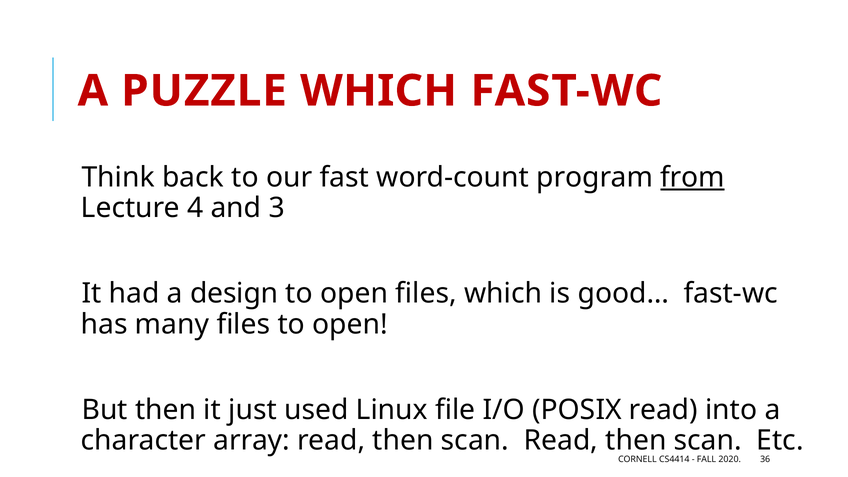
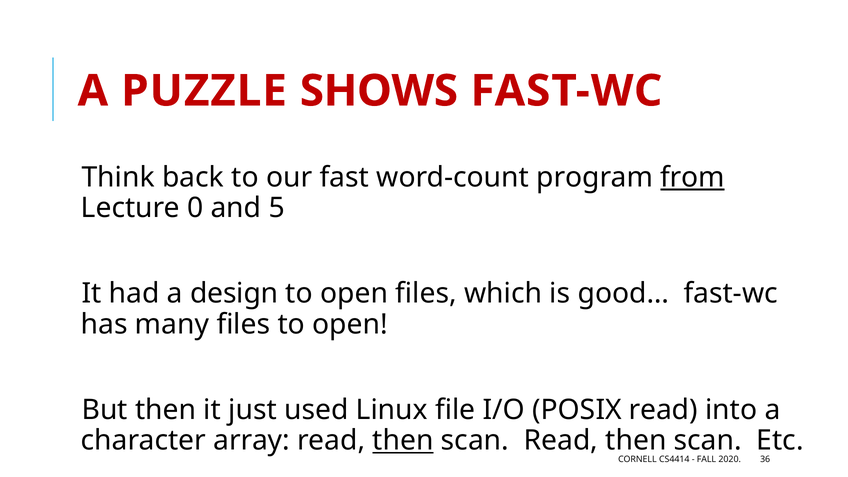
PUZZLE WHICH: WHICH -> SHOWS
4: 4 -> 0
3: 3 -> 5
then at (403, 441) underline: none -> present
